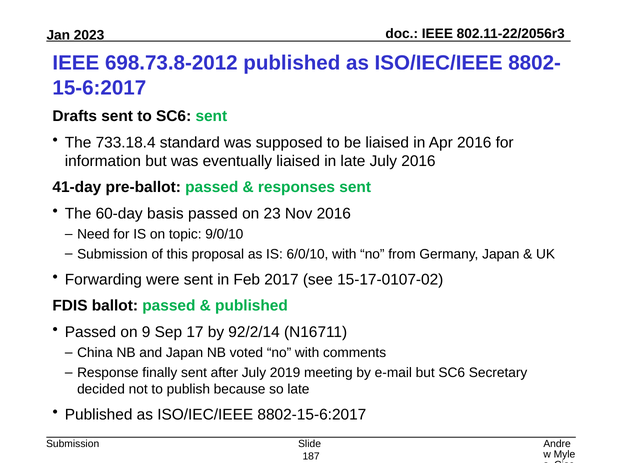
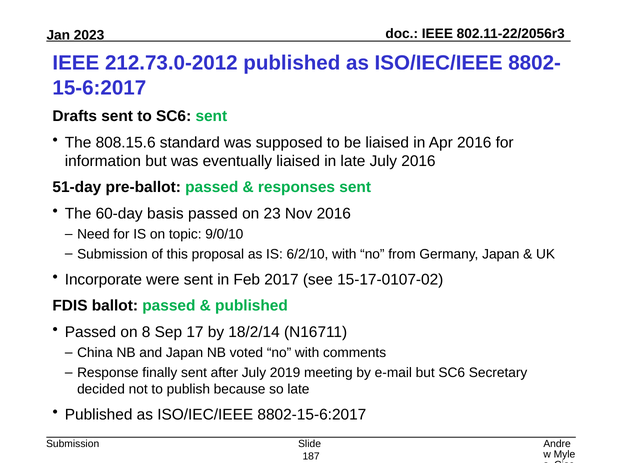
698.73.8-2012: 698.73.8-2012 -> 212.73.0-2012
733.18.4: 733.18.4 -> 808.15.6
41-day: 41-day -> 51-day
6/0/10: 6/0/10 -> 6/2/10
Forwarding: Forwarding -> Incorporate
9: 9 -> 8
92/2/14: 92/2/14 -> 18/2/14
